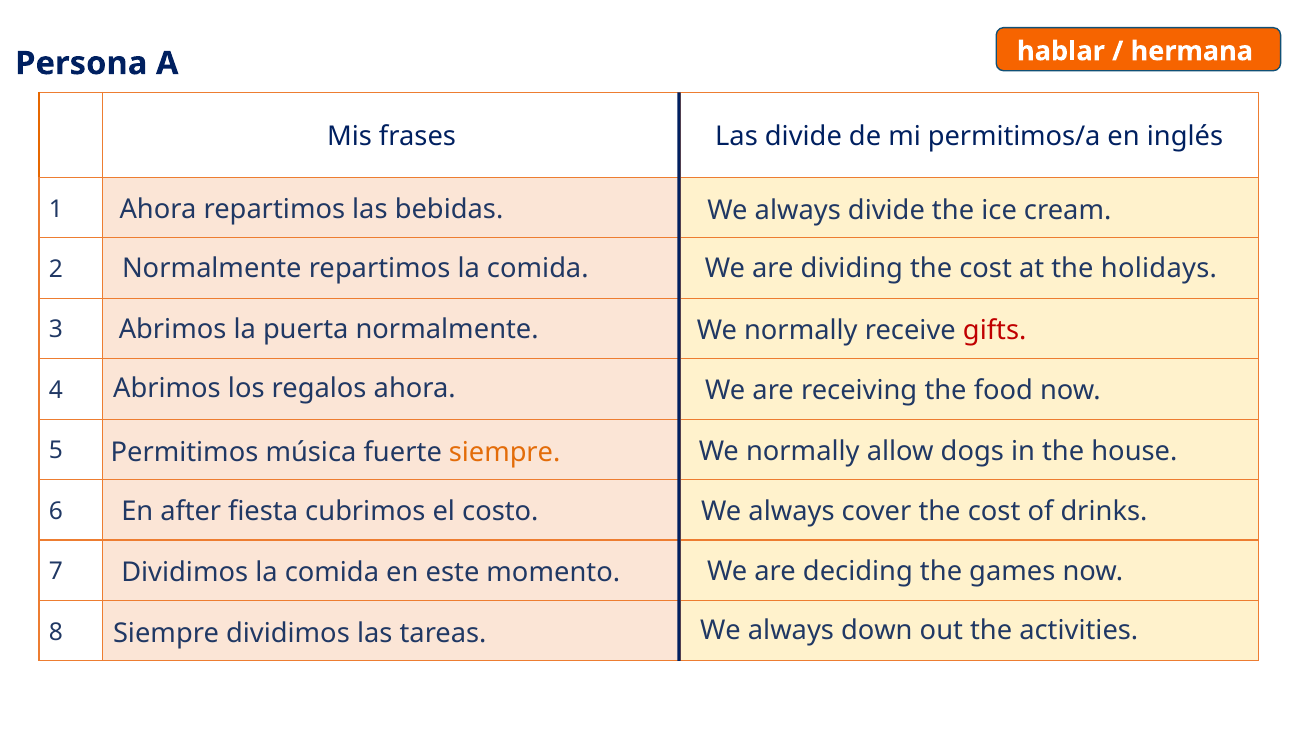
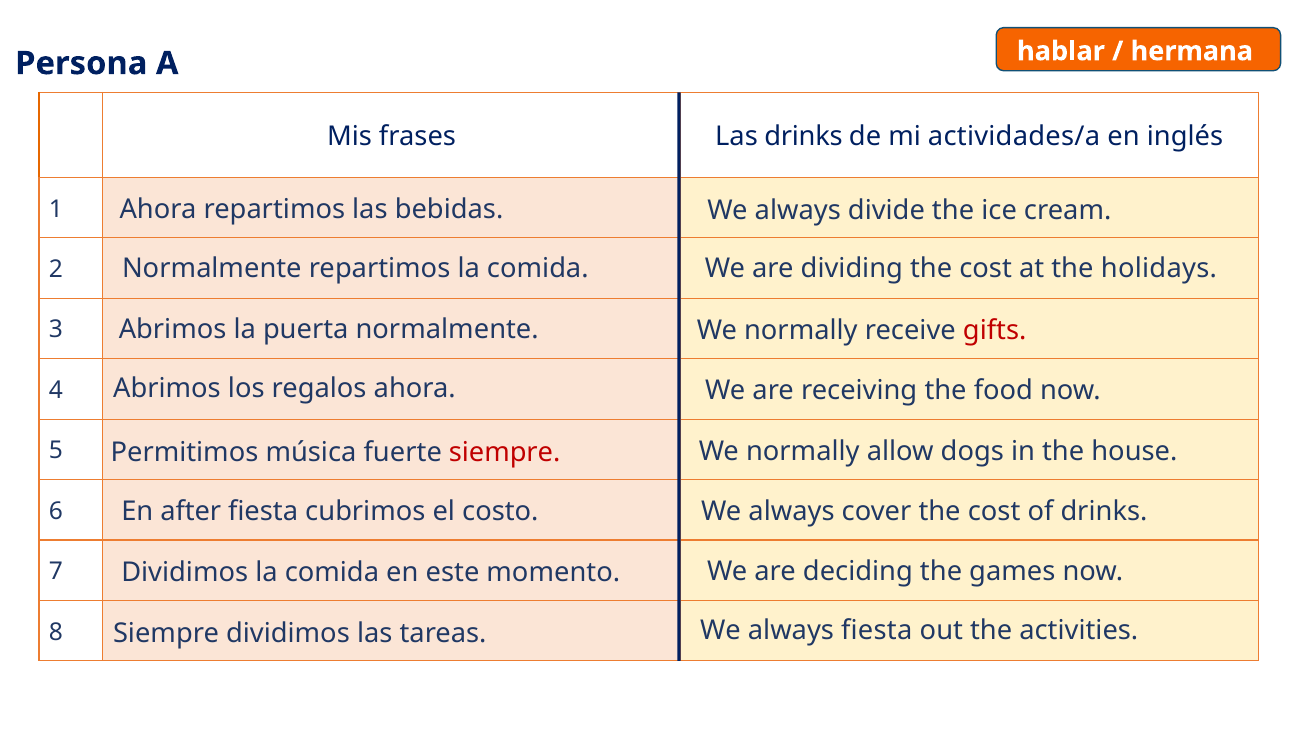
Las divide: divide -> drinks
permitimos/a: permitimos/a -> actividades/a
siempre at (505, 453) colour: orange -> red
always down: down -> fiesta
